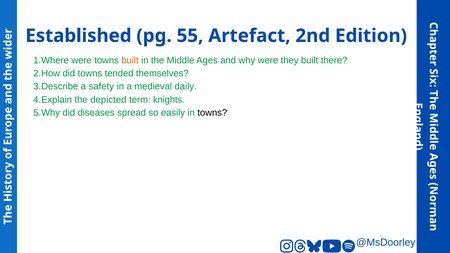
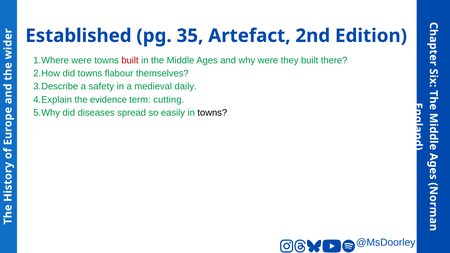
55: 55 -> 35
built at (130, 60) colour: orange -> red
tended: tended -> flabour
depicted: depicted -> evidence
knights: knights -> cutting
